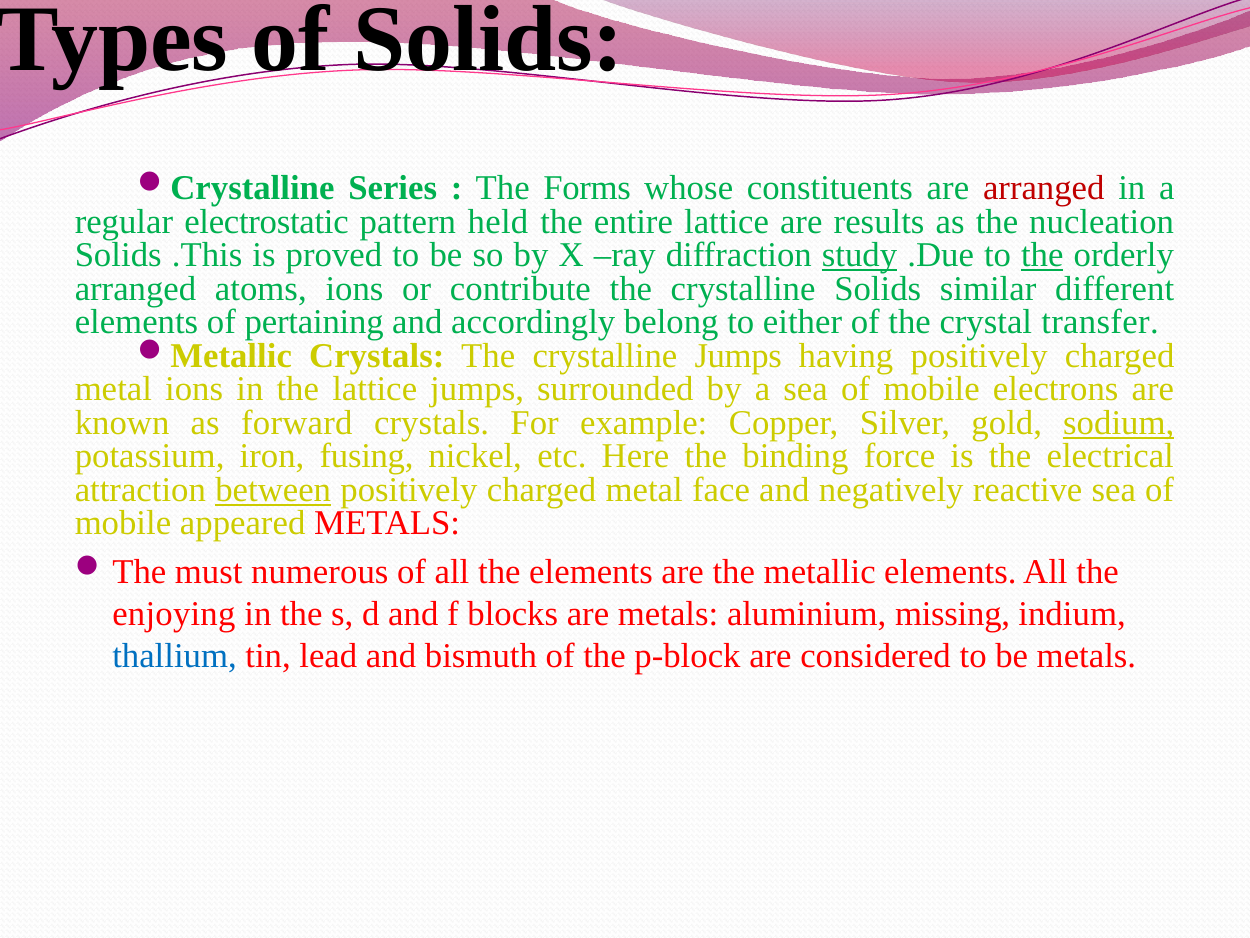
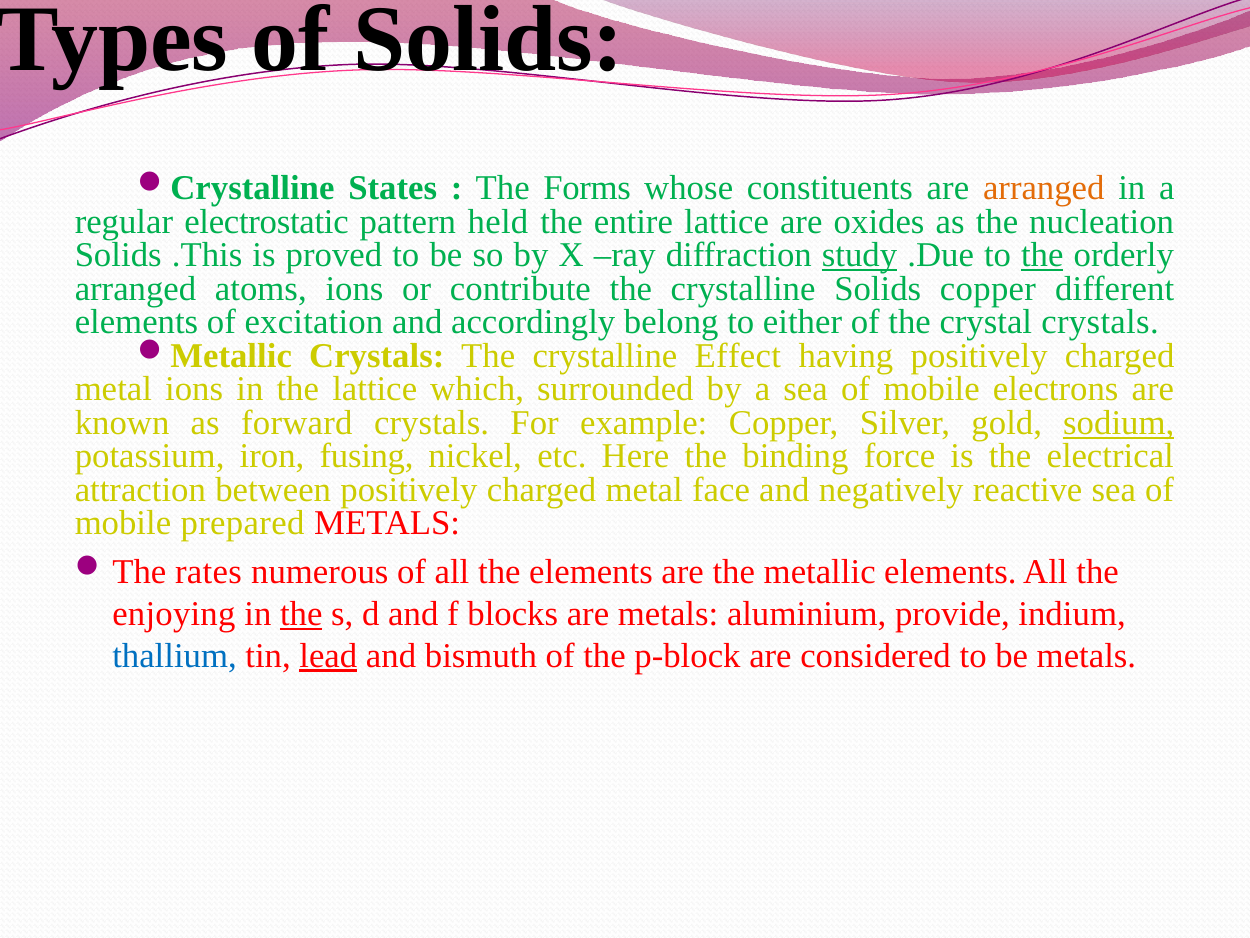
Series: Series -> States
arranged at (1044, 188) colour: red -> orange
results: results -> oxides
Solids similar: similar -> copper
pertaining: pertaining -> excitation
crystal transfer: transfer -> crystals
crystalline Jumps: Jumps -> Effect
lattice jumps: jumps -> which
between underline: present -> none
appeared: appeared -> prepared
must: must -> rates
the at (301, 613) underline: none -> present
missing: missing -> provide
lead underline: none -> present
